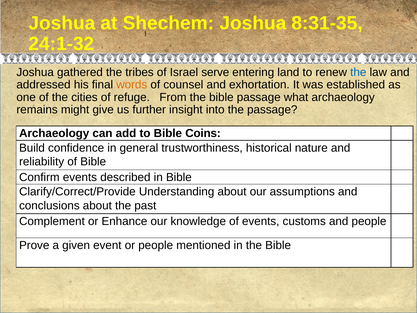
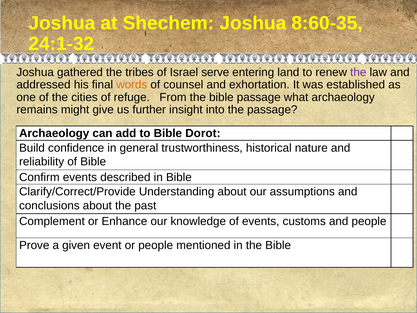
8:31-35: 8:31-35 -> 8:60-35
the at (358, 72) colour: blue -> purple
Coins: Coins -> Dorot
